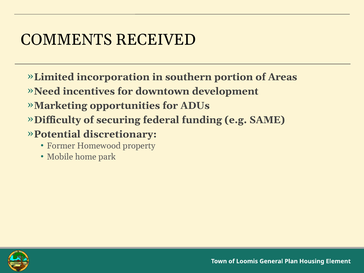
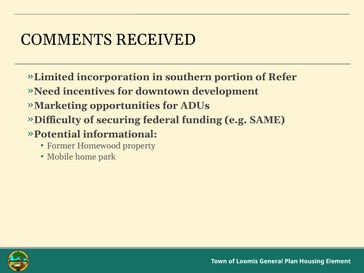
Areas: Areas -> Refer
discretionary: discretionary -> informational
